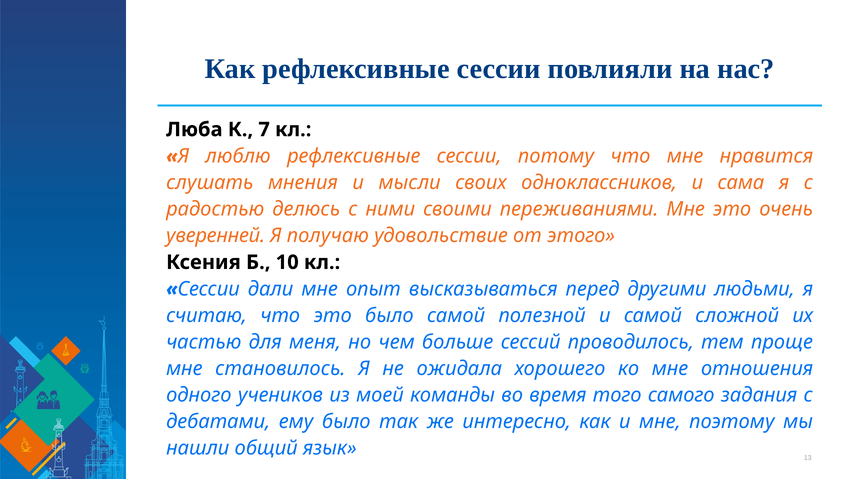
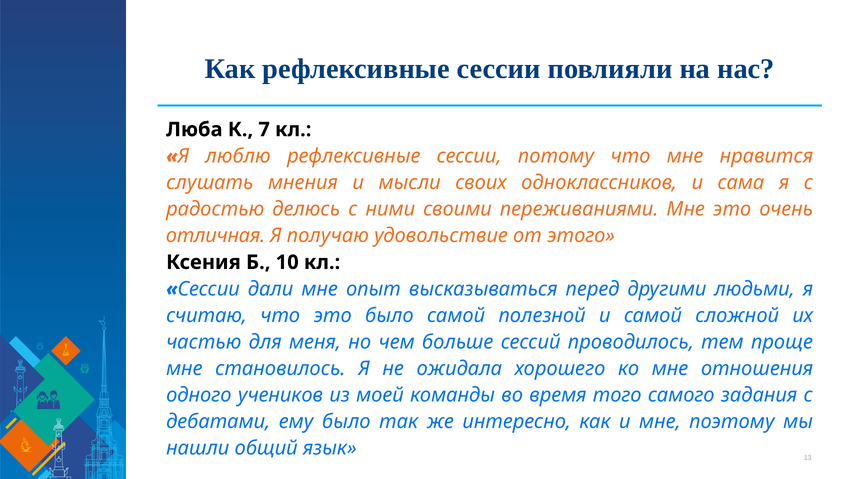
уверенней: уверенней -> отличная
